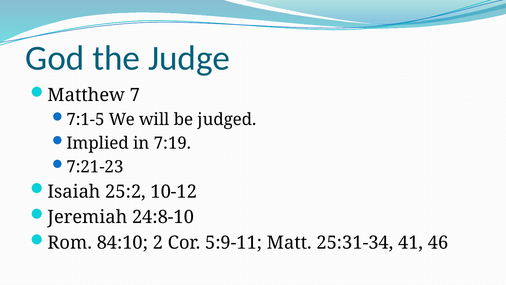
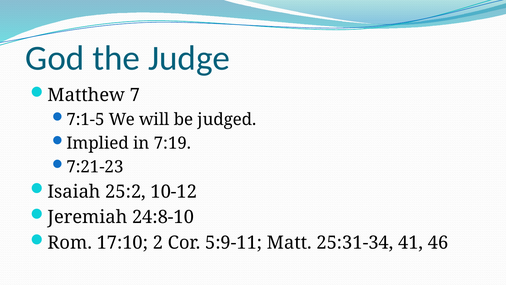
84:10: 84:10 -> 17:10
